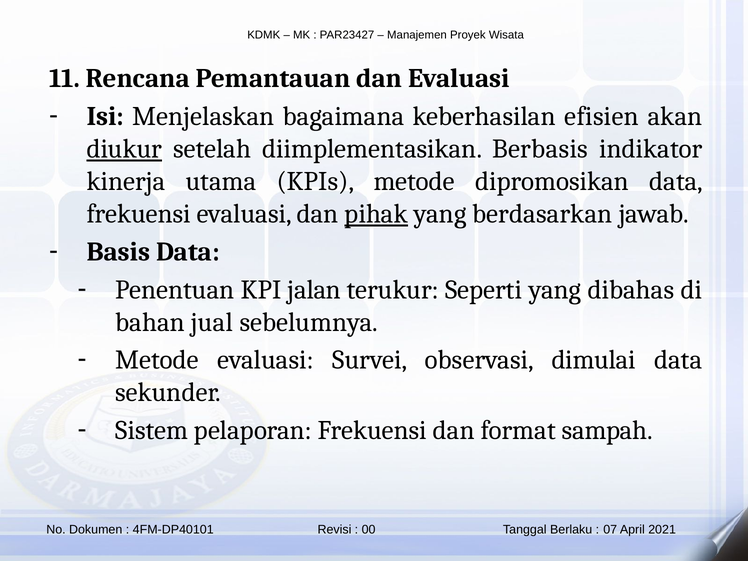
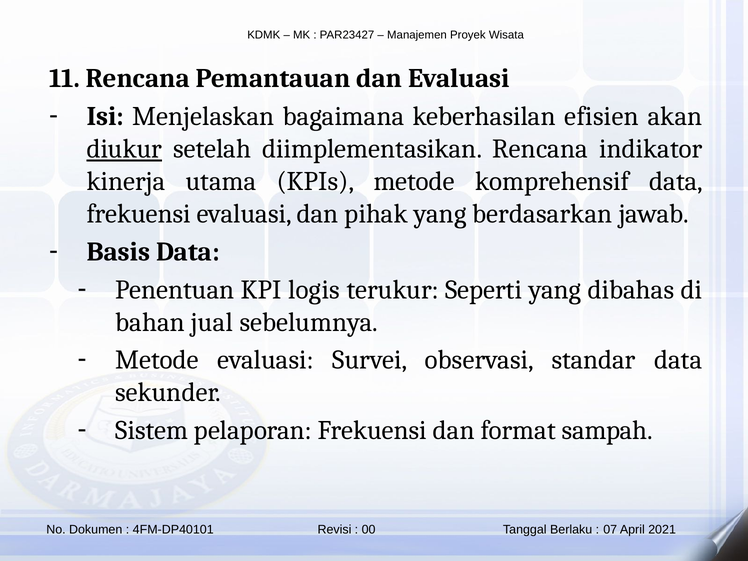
diimplementasikan Berbasis: Berbasis -> Rencana
dipromosikan: dipromosikan -> komprehensif
pihak underline: present -> none
jalan: jalan -> logis
dimulai: dimulai -> standar
